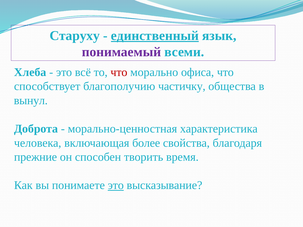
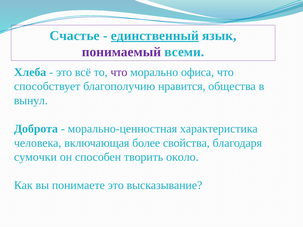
Старуху: Старуху -> Счастье
что at (119, 72) colour: red -> purple
частичку: частичку -> нравится
прежние: прежние -> сумочки
время: время -> около
это at (116, 185) underline: present -> none
